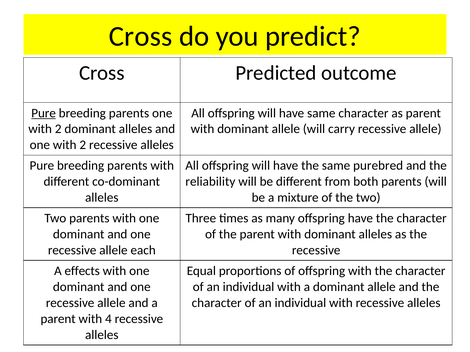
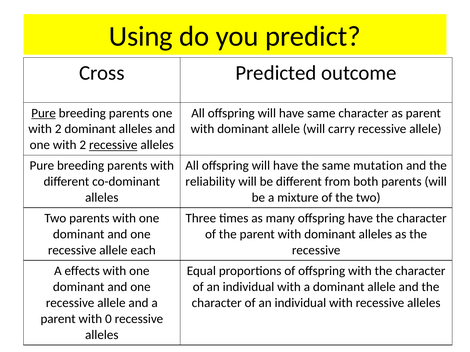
Cross at (141, 36): Cross -> Using
recessive at (113, 145) underline: none -> present
purebred: purebred -> mutation
4: 4 -> 0
